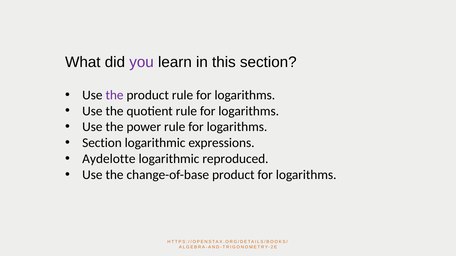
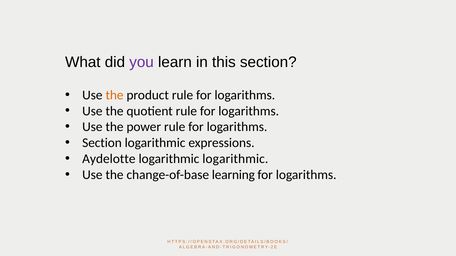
the at (115, 95) colour: purple -> orange
logarithmic reproduced: reproduced -> logarithmic
change-of-base product: product -> learning
